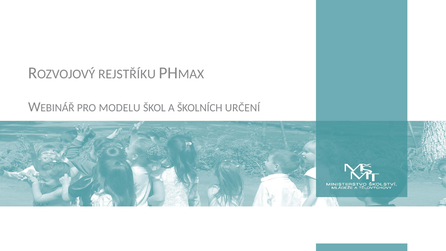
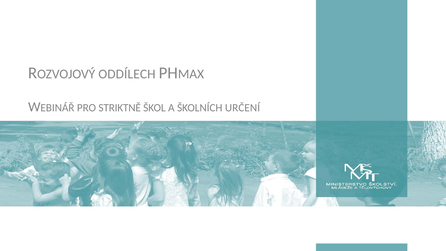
REJSTŘÍKU: REJSTŘÍKU -> ODDÍLECH
MODELU: MODELU -> STRIKTNĚ
